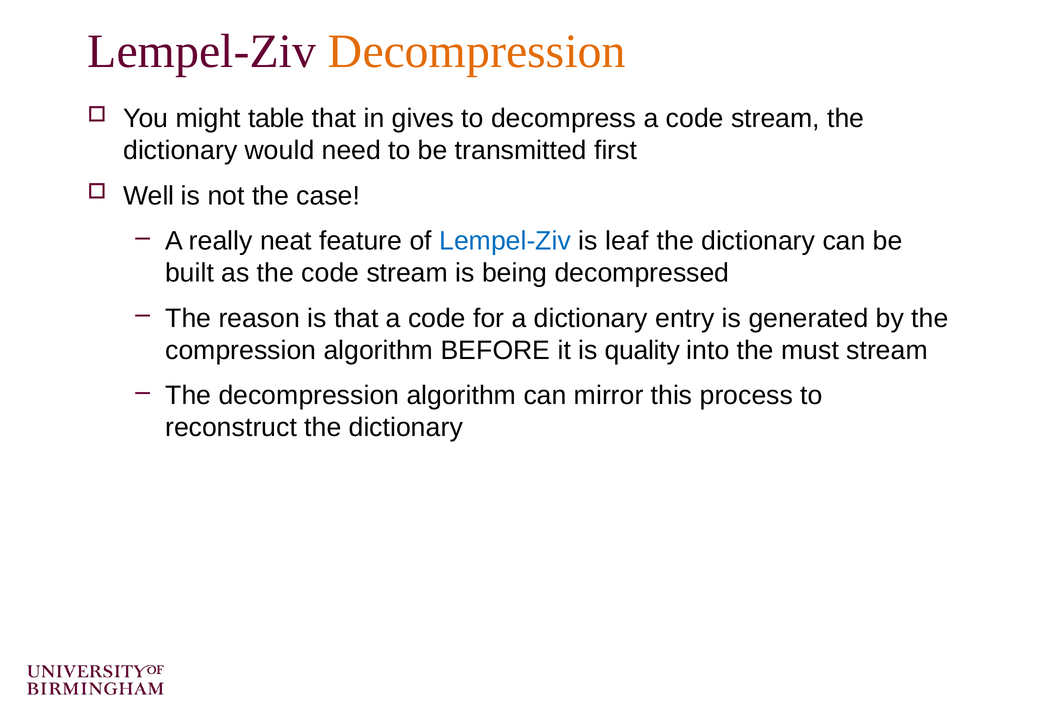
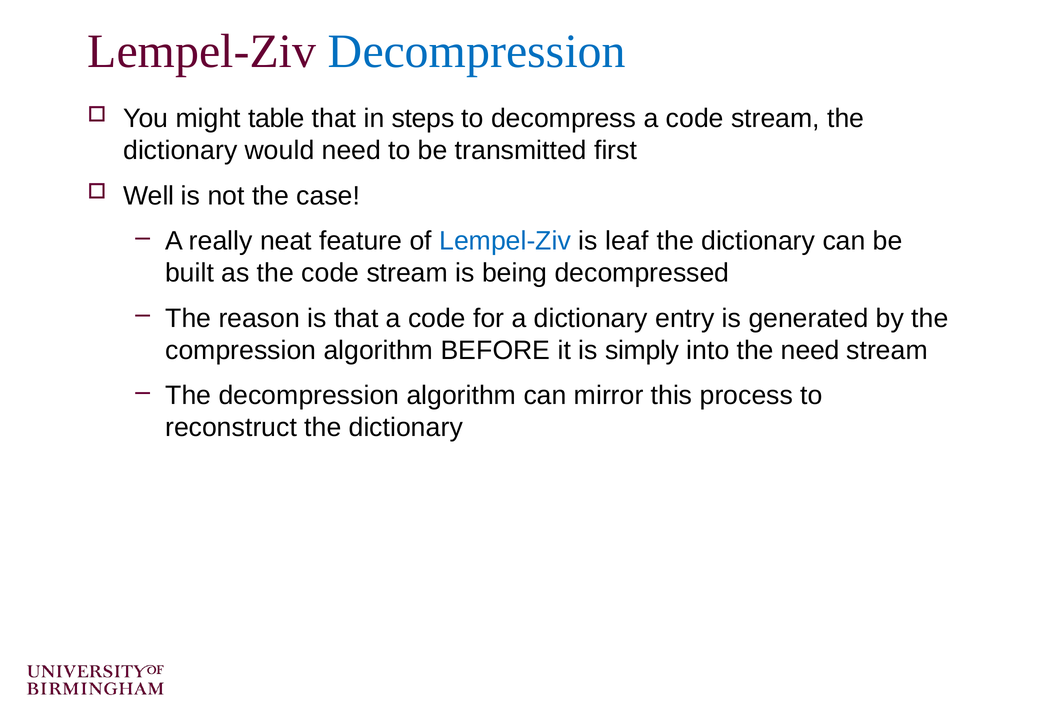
Decompression at (477, 51) colour: orange -> blue
gives: gives -> steps
quality: quality -> simply
the must: must -> need
